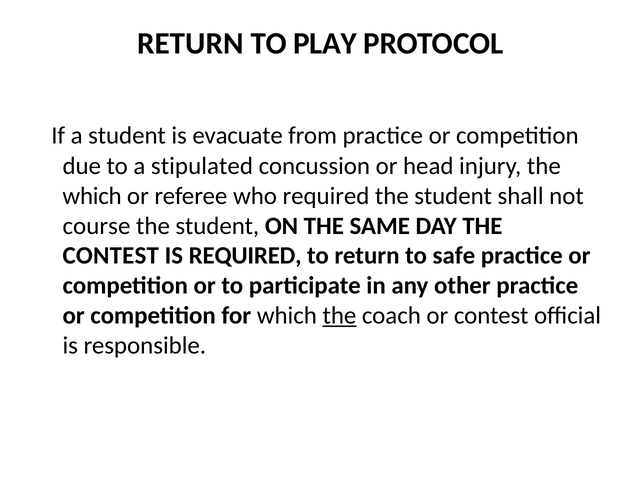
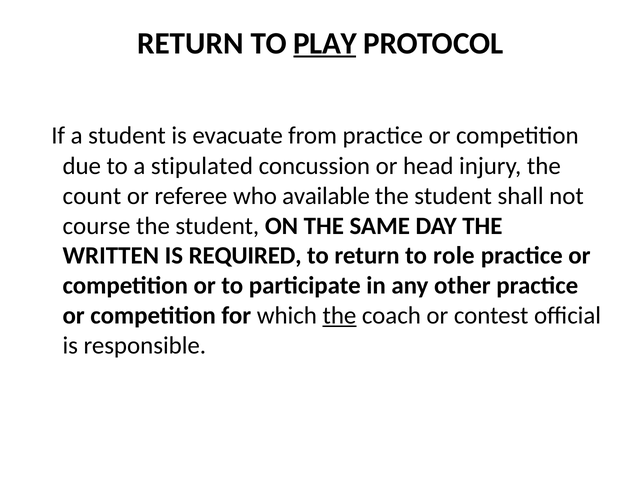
PLAY underline: none -> present
which at (92, 196): which -> count
who required: required -> available
CONTEST at (111, 256): CONTEST -> WRITTEN
safe: safe -> role
